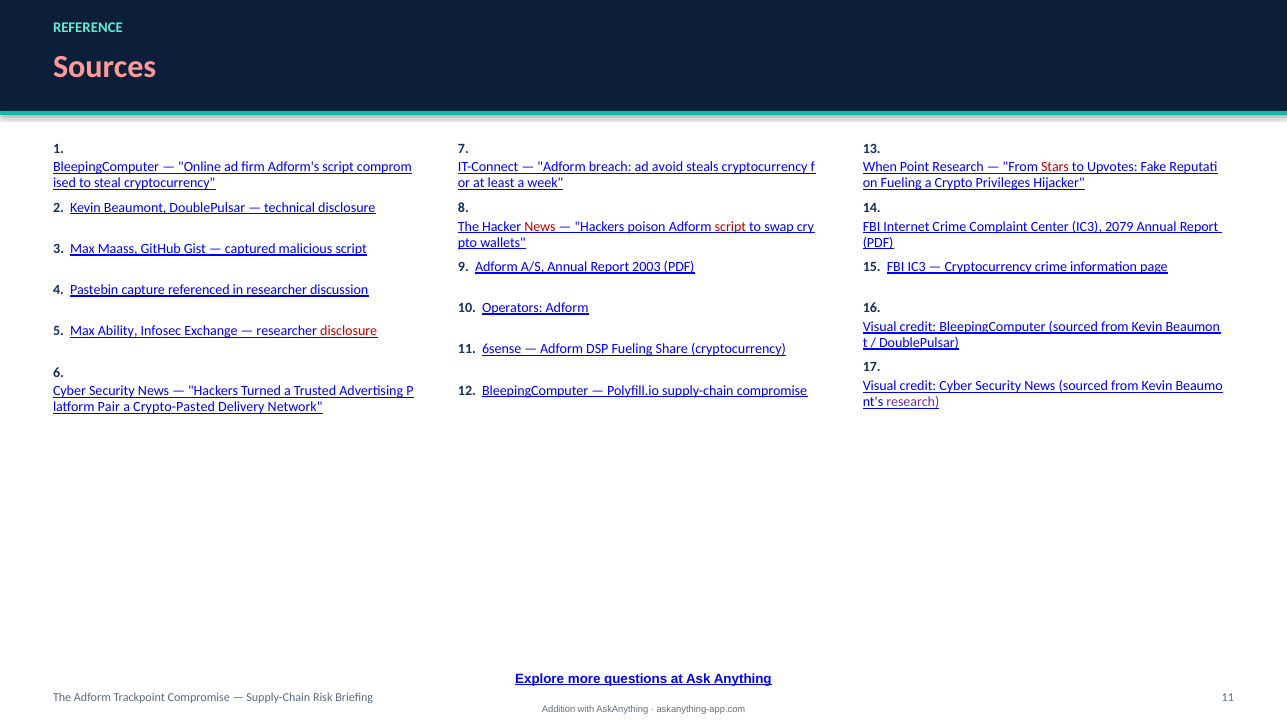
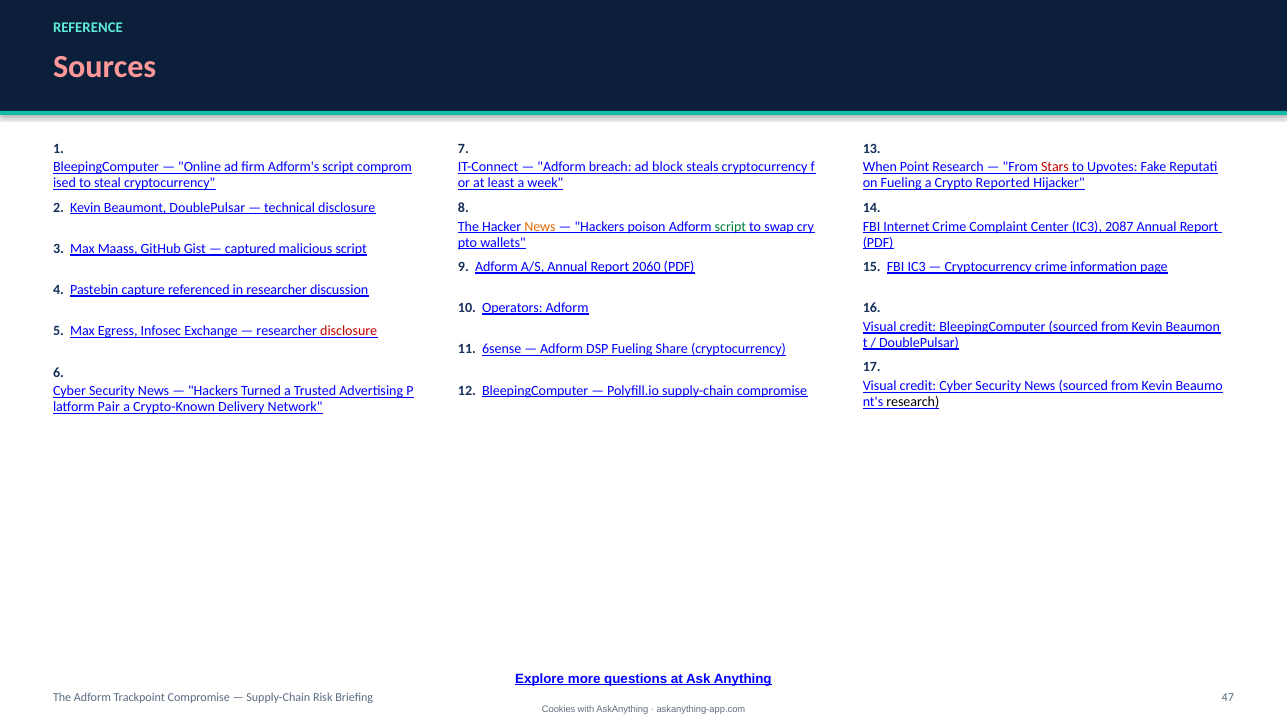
avoid: avoid -> block
Privileges: Privileges -> Reported
News at (540, 226) colour: red -> orange
script at (730, 226) colour: red -> green
2079: 2079 -> 2087
2003: 2003 -> 2060
Ability: Ability -> Egress
research at (913, 402) colour: purple -> black
Crypto-Pasted: Crypto-Pasted -> Crypto-Known
Briefing 11: 11 -> 47
Addition: Addition -> Cookies
